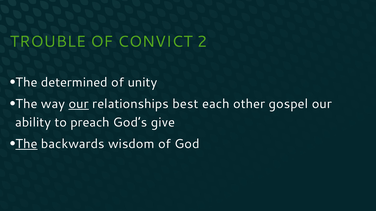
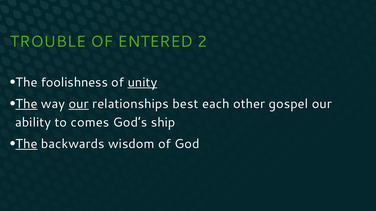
CONVICT: CONVICT -> ENTERED
determined: determined -> foolishness
unity underline: none -> present
The at (26, 104) underline: none -> present
preach: preach -> comes
give: give -> ship
